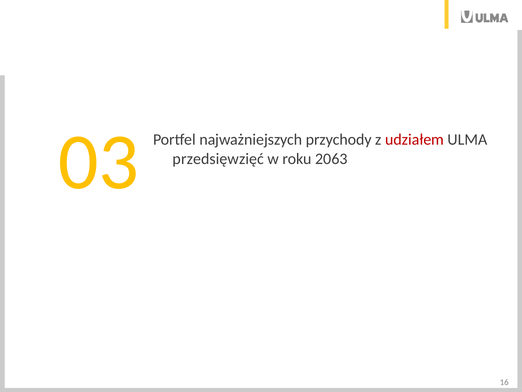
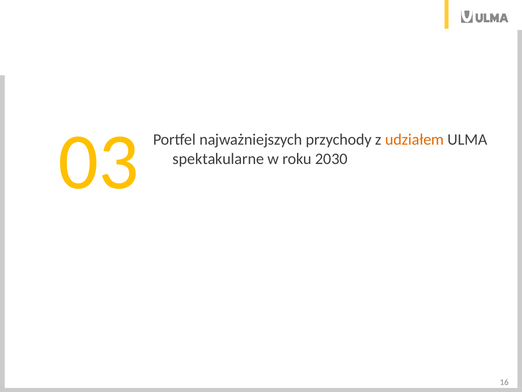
udziałem colour: red -> orange
przedsięwzięć: przedsięwzięć -> spektakularne
2063: 2063 -> 2030
